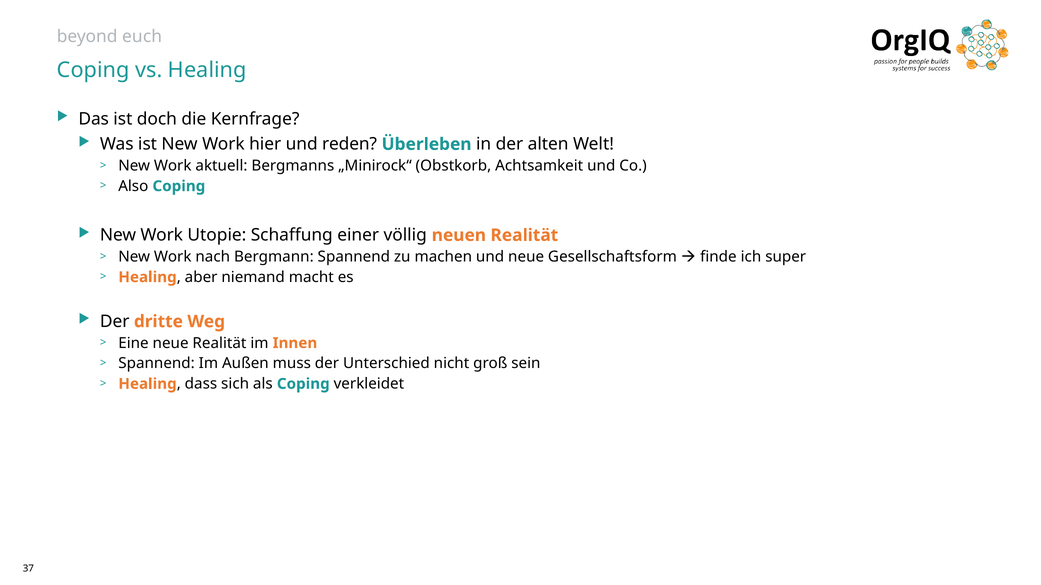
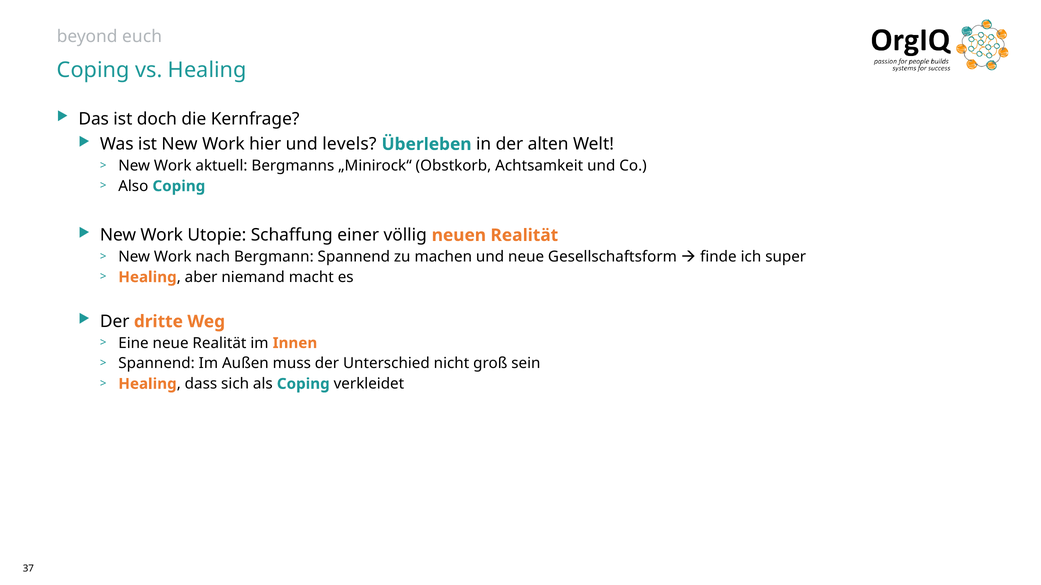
reden: reden -> levels
